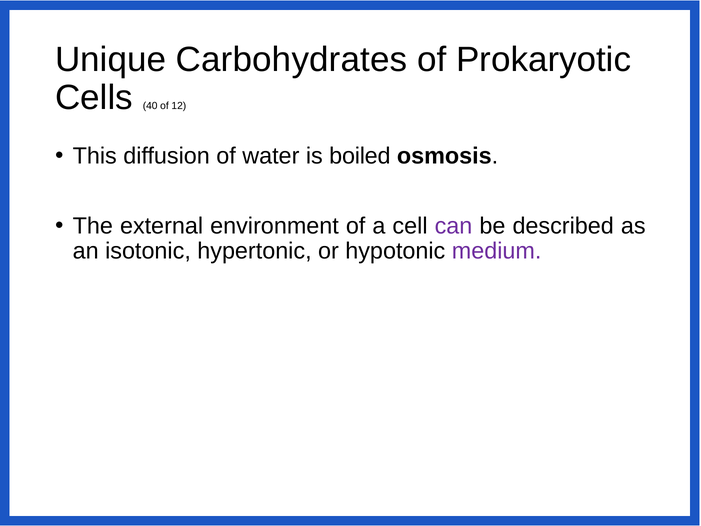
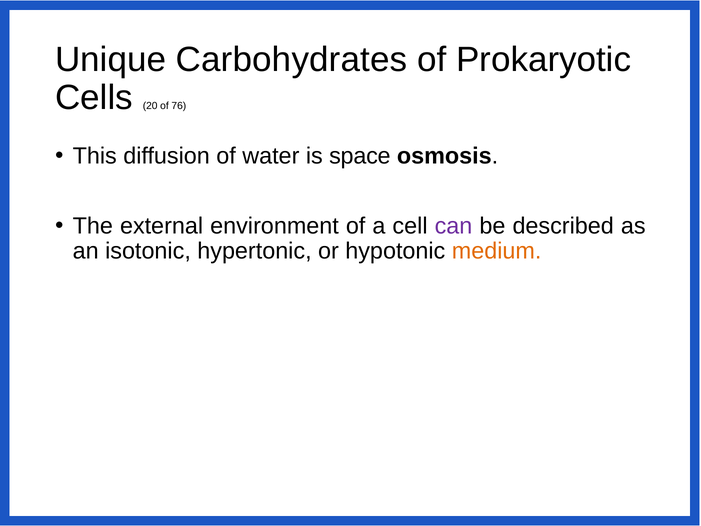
40: 40 -> 20
12: 12 -> 76
boiled: boiled -> space
medium colour: purple -> orange
